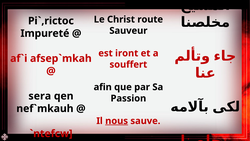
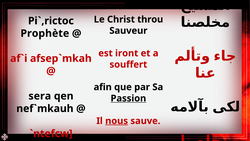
route: route -> throu
Impureté: Impureté -> Prophète
Passion underline: none -> present
